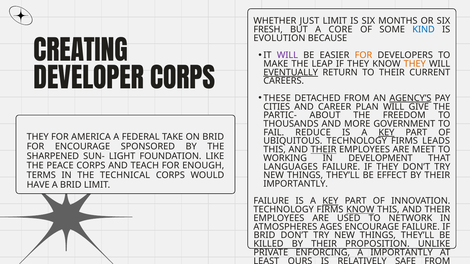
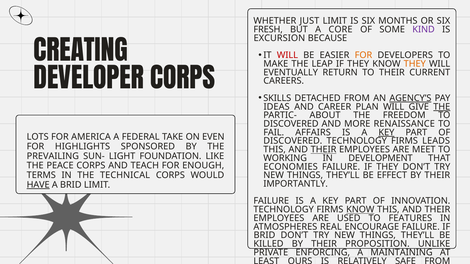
KIND colour: blue -> purple
EVOLUTION: EVOLUTION -> EXCURSION
WILL at (287, 55) colour: purple -> red
EVENTUALLY underline: present -> none
THESE: THESE -> SKILLS
CITIES: CITIES -> IDEAS
THE at (442, 107) underline: none -> present
THOUSANDS at (291, 124): THOUSANDS -> DISCOVERED
GOVERNMENT: GOVERNMENT -> RENAISSANCE
REDUCE: REDUCE -> AFFAIRS
THEY at (38, 137): THEY -> LOTS
ON BRID: BRID -> EVEN
UBIQUITOUS at (293, 141): UBIQUITOUS -> DISCOVERED
FOR ENCOURAGE: ENCOURAGE -> HIGHLIGHTS
SHARPENED: SHARPENED -> PREVAILING
LANGUAGES: LANGUAGES -> ECONOMIES
HAVE underline: none -> present
KEY at (330, 201) underline: present -> none
NETWORK: NETWORK -> FEATURES
AGES: AGES -> REAL
A IMPORTANTLY: IMPORTANTLY -> MAINTAINING
